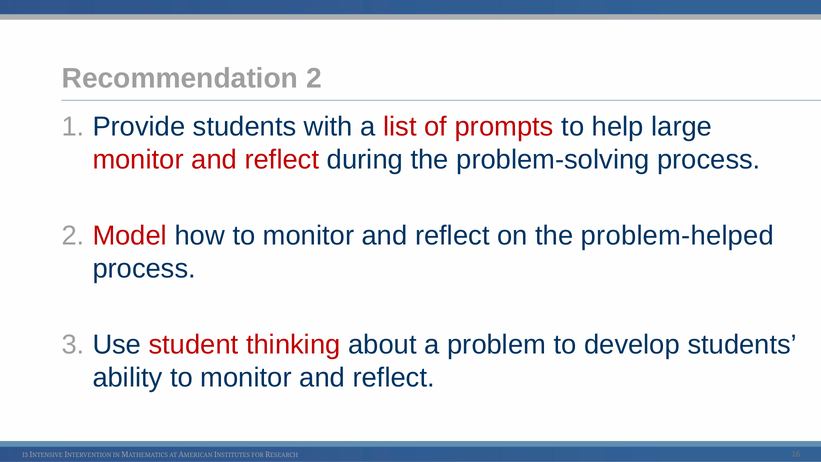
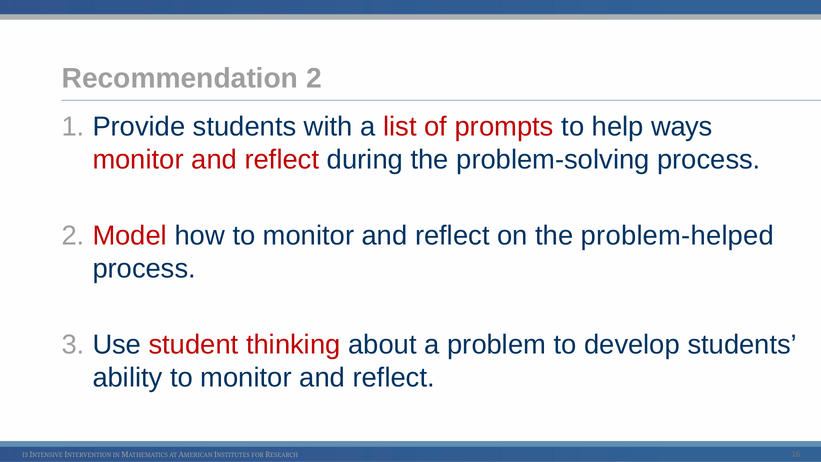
large: large -> ways
